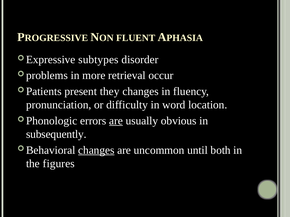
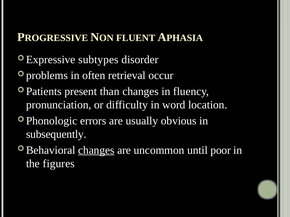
more: more -> often
they: they -> than
are at (116, 121) underline: present -> none
both: both -> poor
